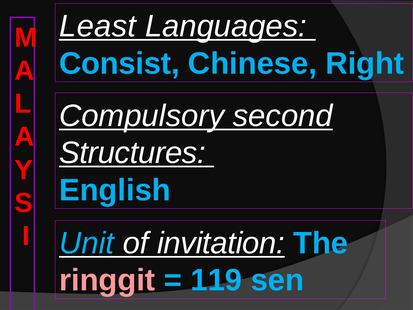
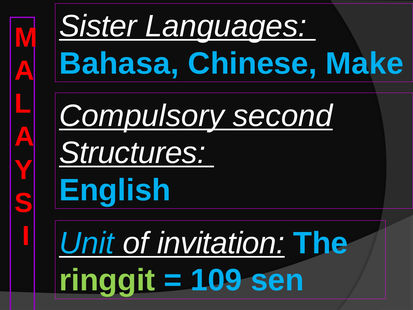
Least: Least -> Sister
Consist: Consist -> Bahasa
Right: Right -> Make
ringgit colour: pink -> light green
119: 119 -> 109
